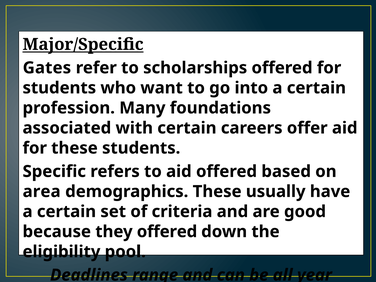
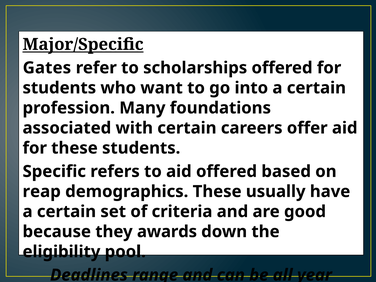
area: area -> reap
they offered: offered -> awards
